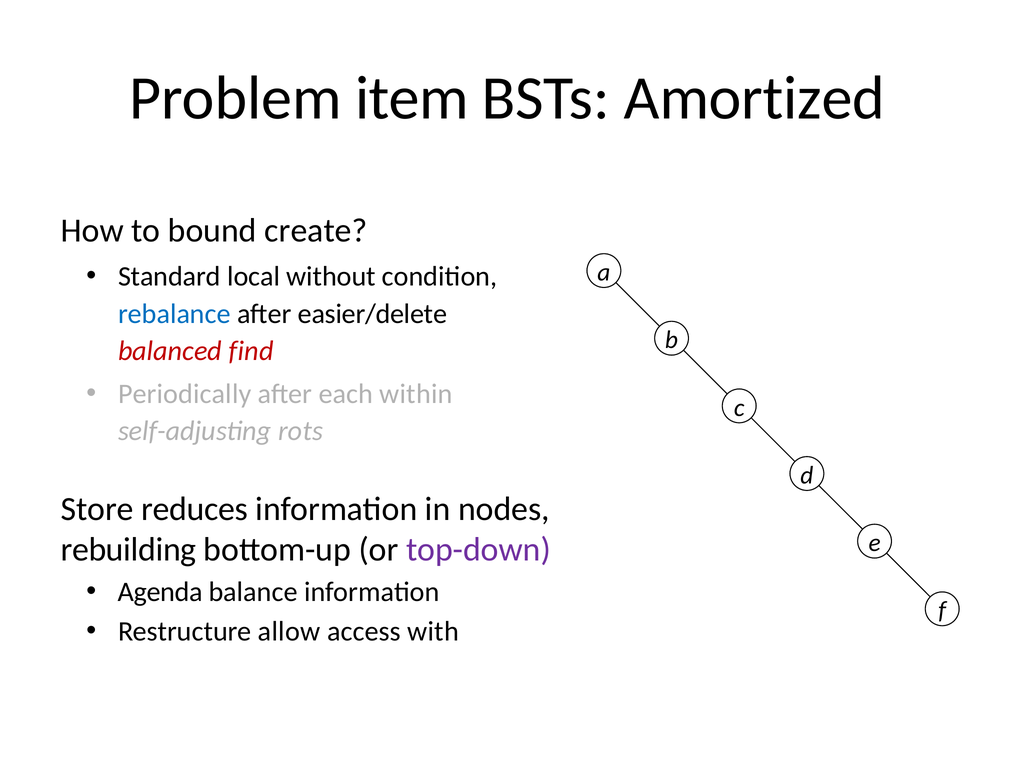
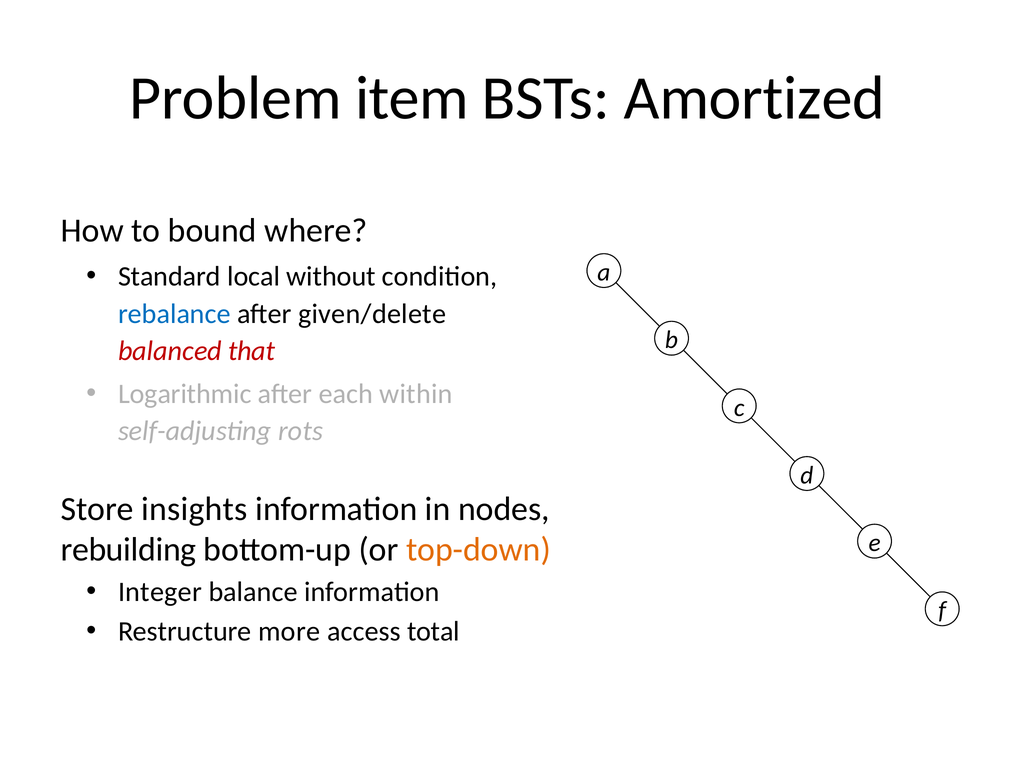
create: create -> where
easier/delete: easier/delete -> given/delete
find: find -> that
Periodically: Periodically -> Logarithmic
reduces: reduces -> insights
top-down colour: purple -> orange
Agenda: Agenda -> Integer
allow: allow -> more
with: with -> total
